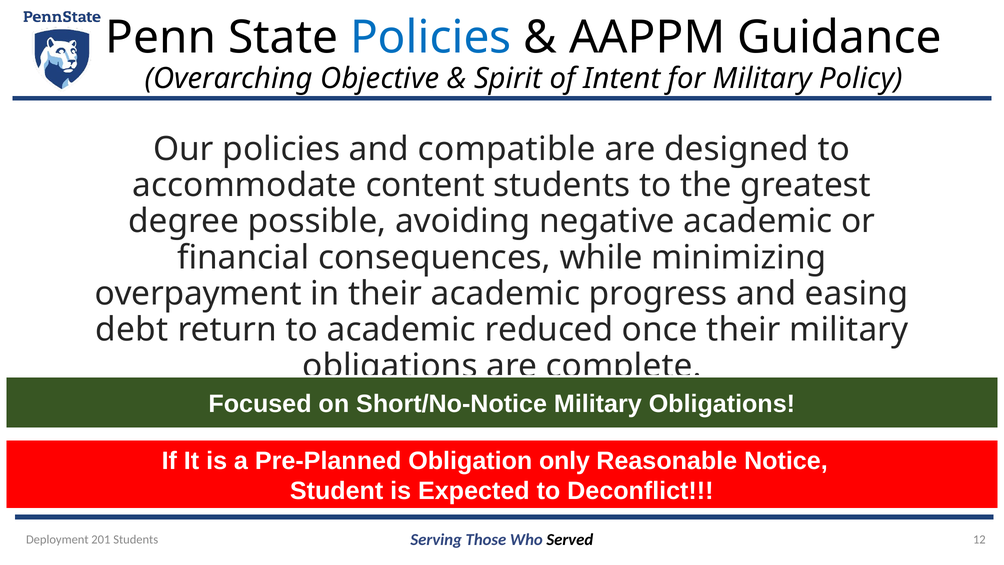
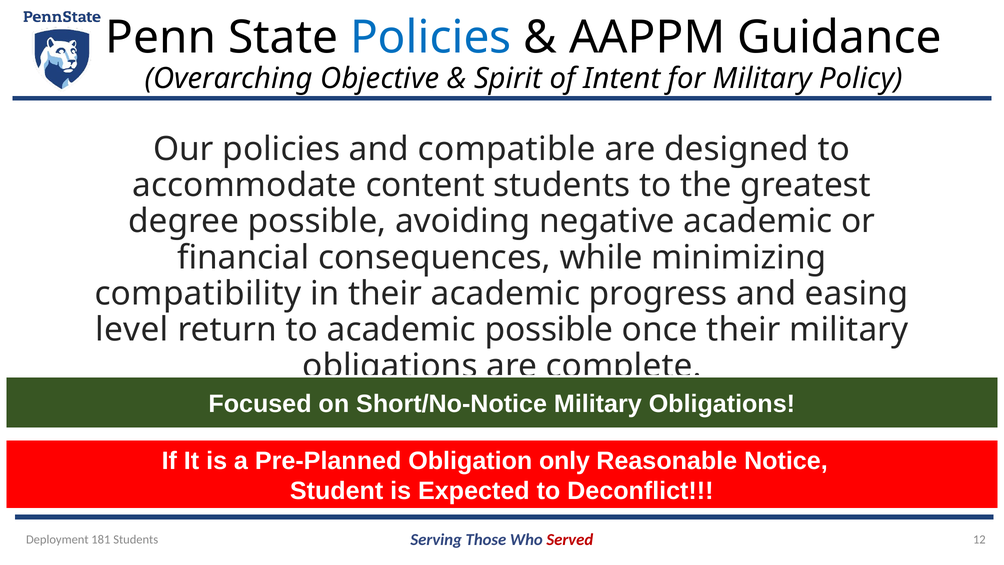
overpayment: overpayment -> compatibility
debt: debt -> level
academic reduced: reduced -> possible
Served colour: black -> red
201: 201 -> 181
